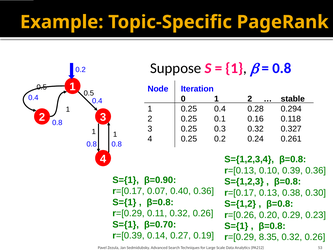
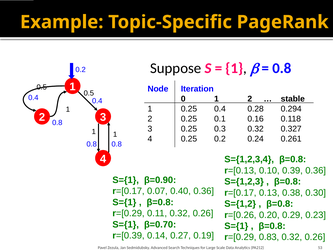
8.35: 8.35 -> 0.83
